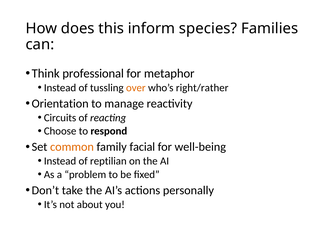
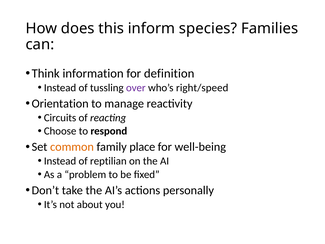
professional: professional -> information
metaphor: metaphor -> definition
over colour: orange -> purple
right/rather: right/rather -> right/speed
facial: facial -> place
